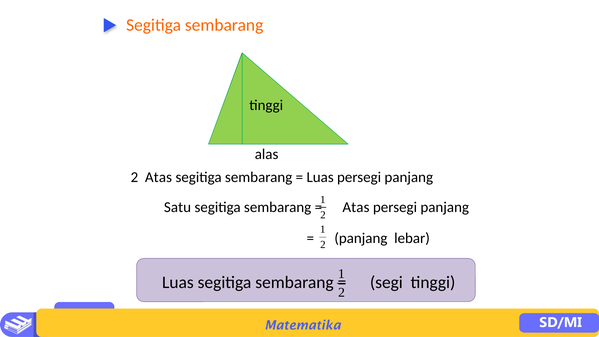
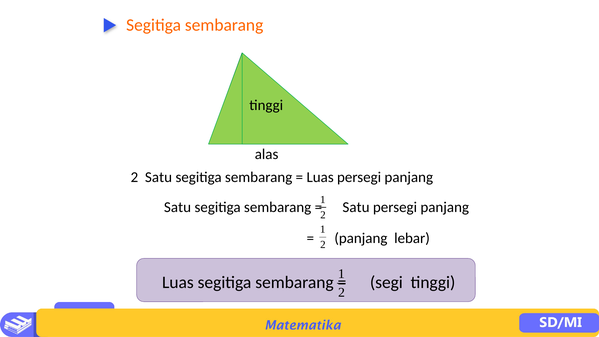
Atas at (158, 177): Atas -> Satu
Atas at (356, 207): Atas -> Satu
